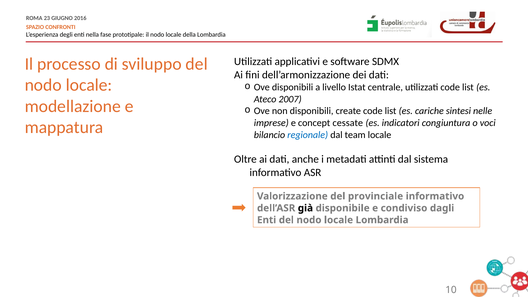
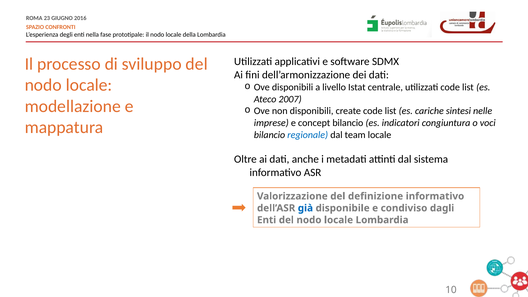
concept cessate: cessate -> bilancio
provinciale: provinciale -> definizione
già colour: black -> blue
